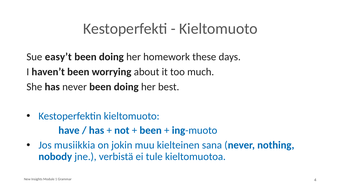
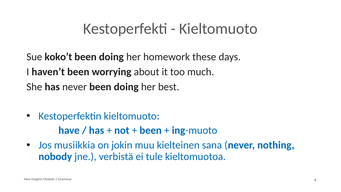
easy’t: easy’t -> koko’t
